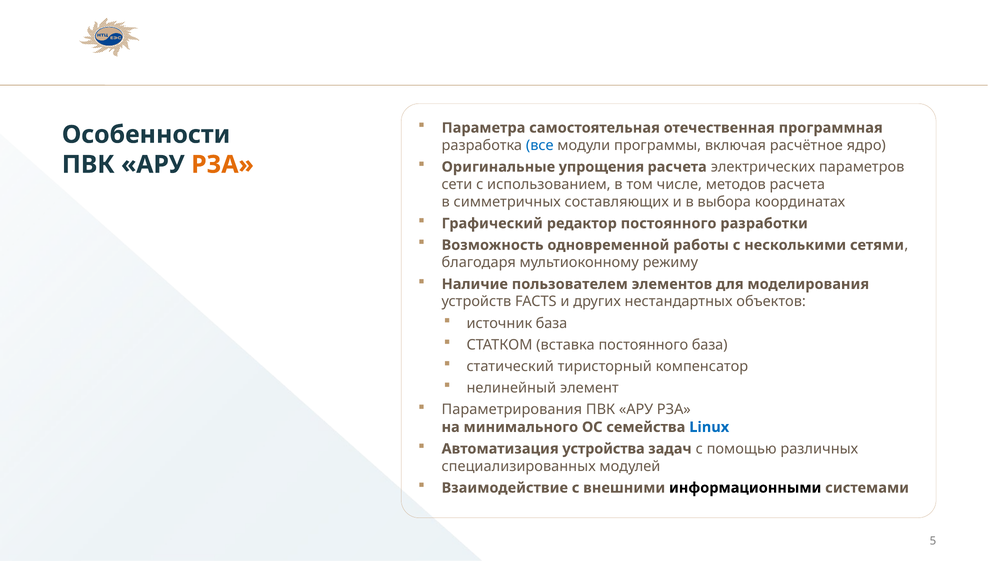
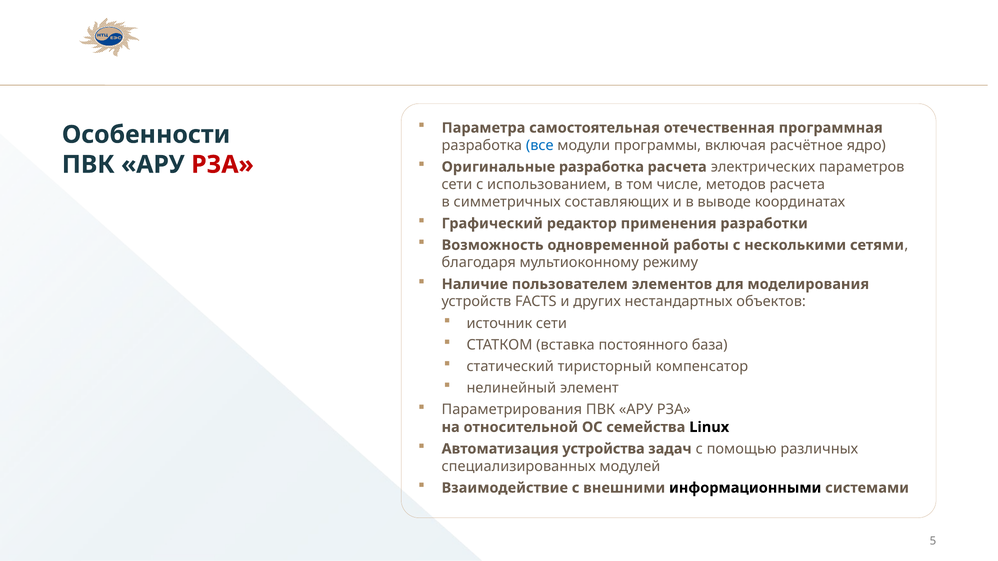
Оригинальные упрощения: упрощения -> разработка
РЗА at (222, 165) colour: orange -> red
выбора: выбора -> выводе
редактор постоянного: постоянного -> применения
источник база: база -> сети
минимального: минимального -> относительной
Linux colour: blue -> black
